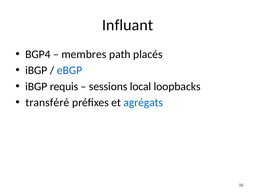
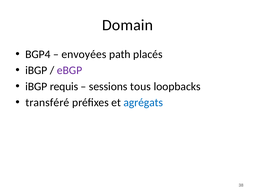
Influant: Influant -> Domain
membres: membres -> envoyées
eBGP colour: blue -> purple
local: local -> tous
